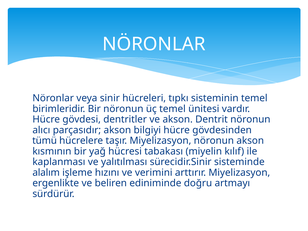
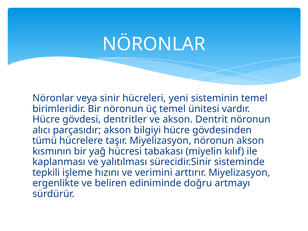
tıpkı: tıpkı -> yeni
alalım: alalım -> tepkili
